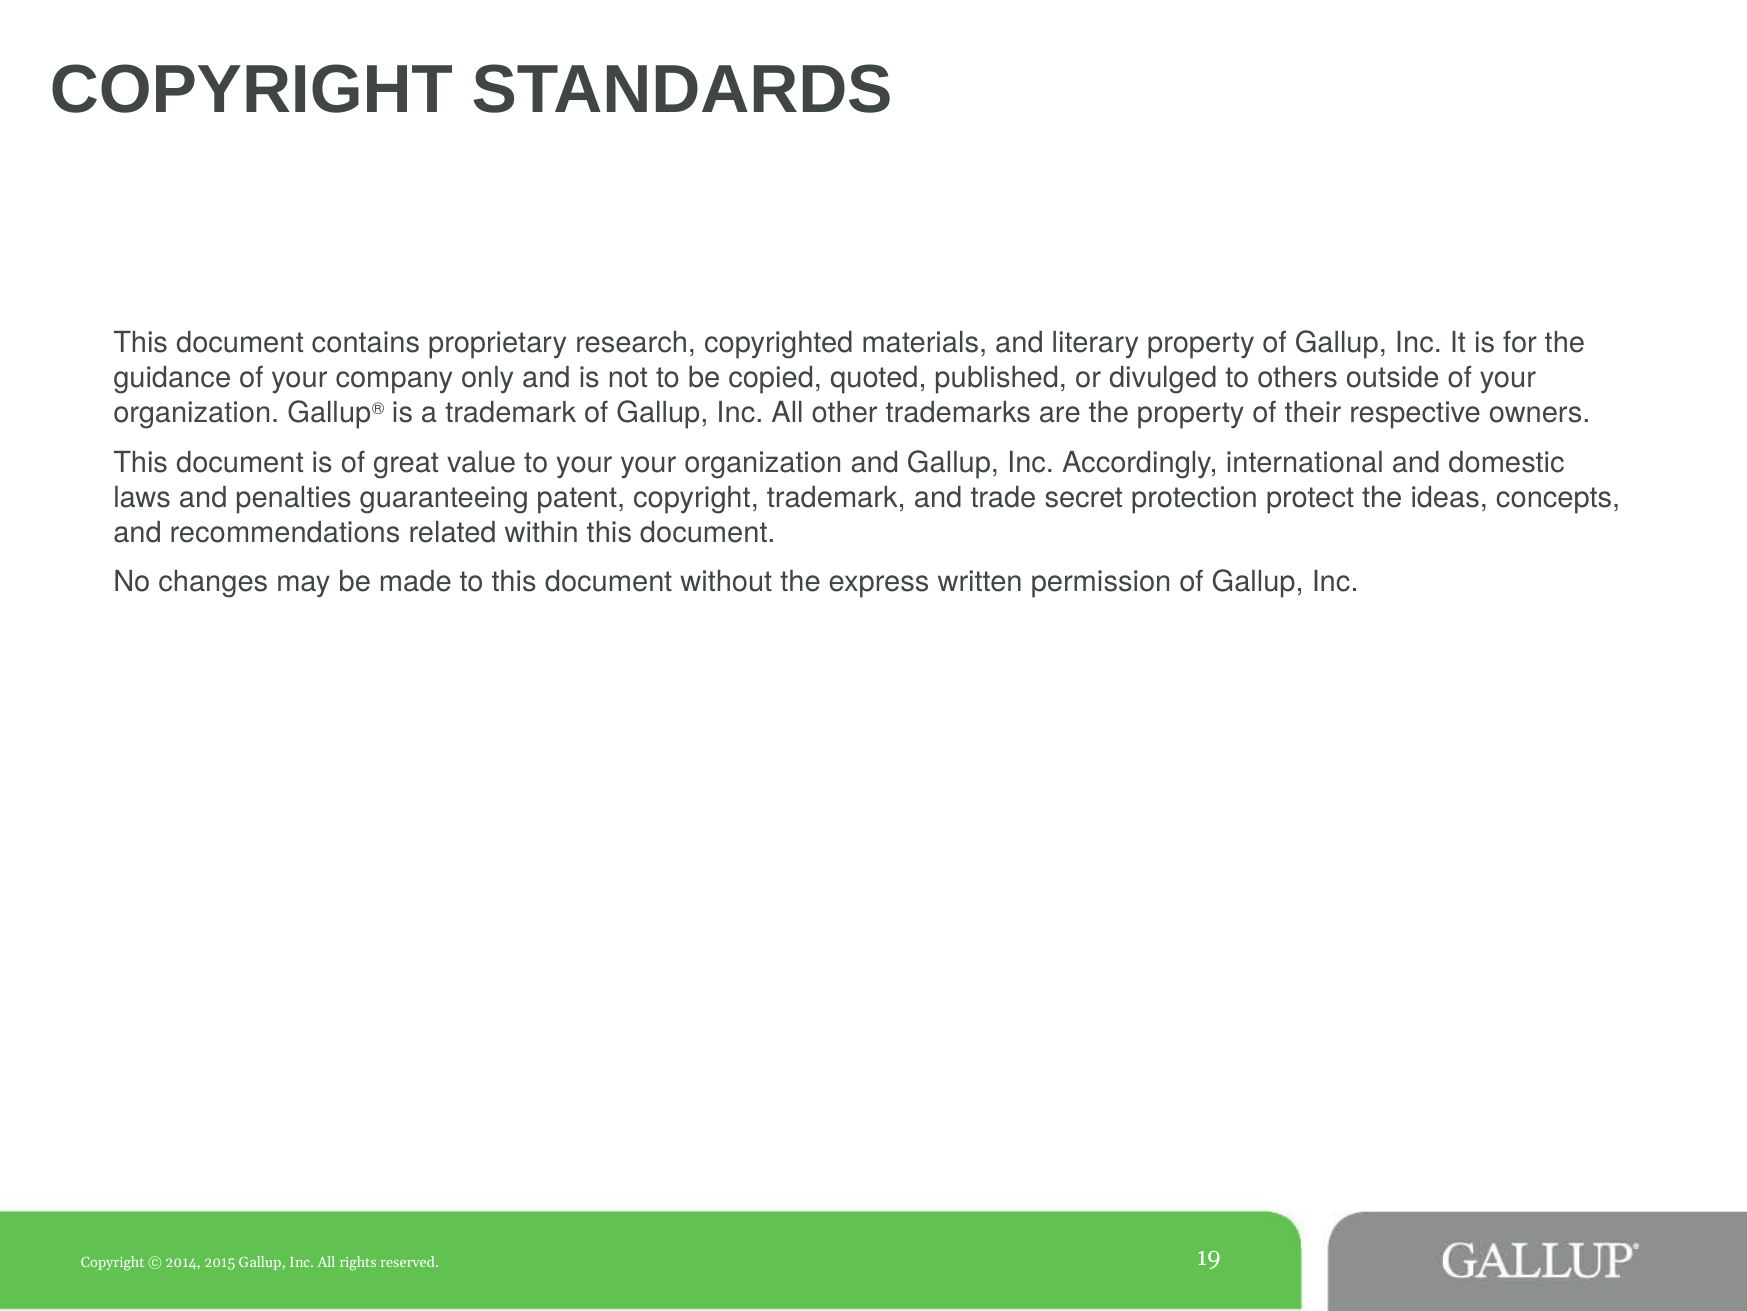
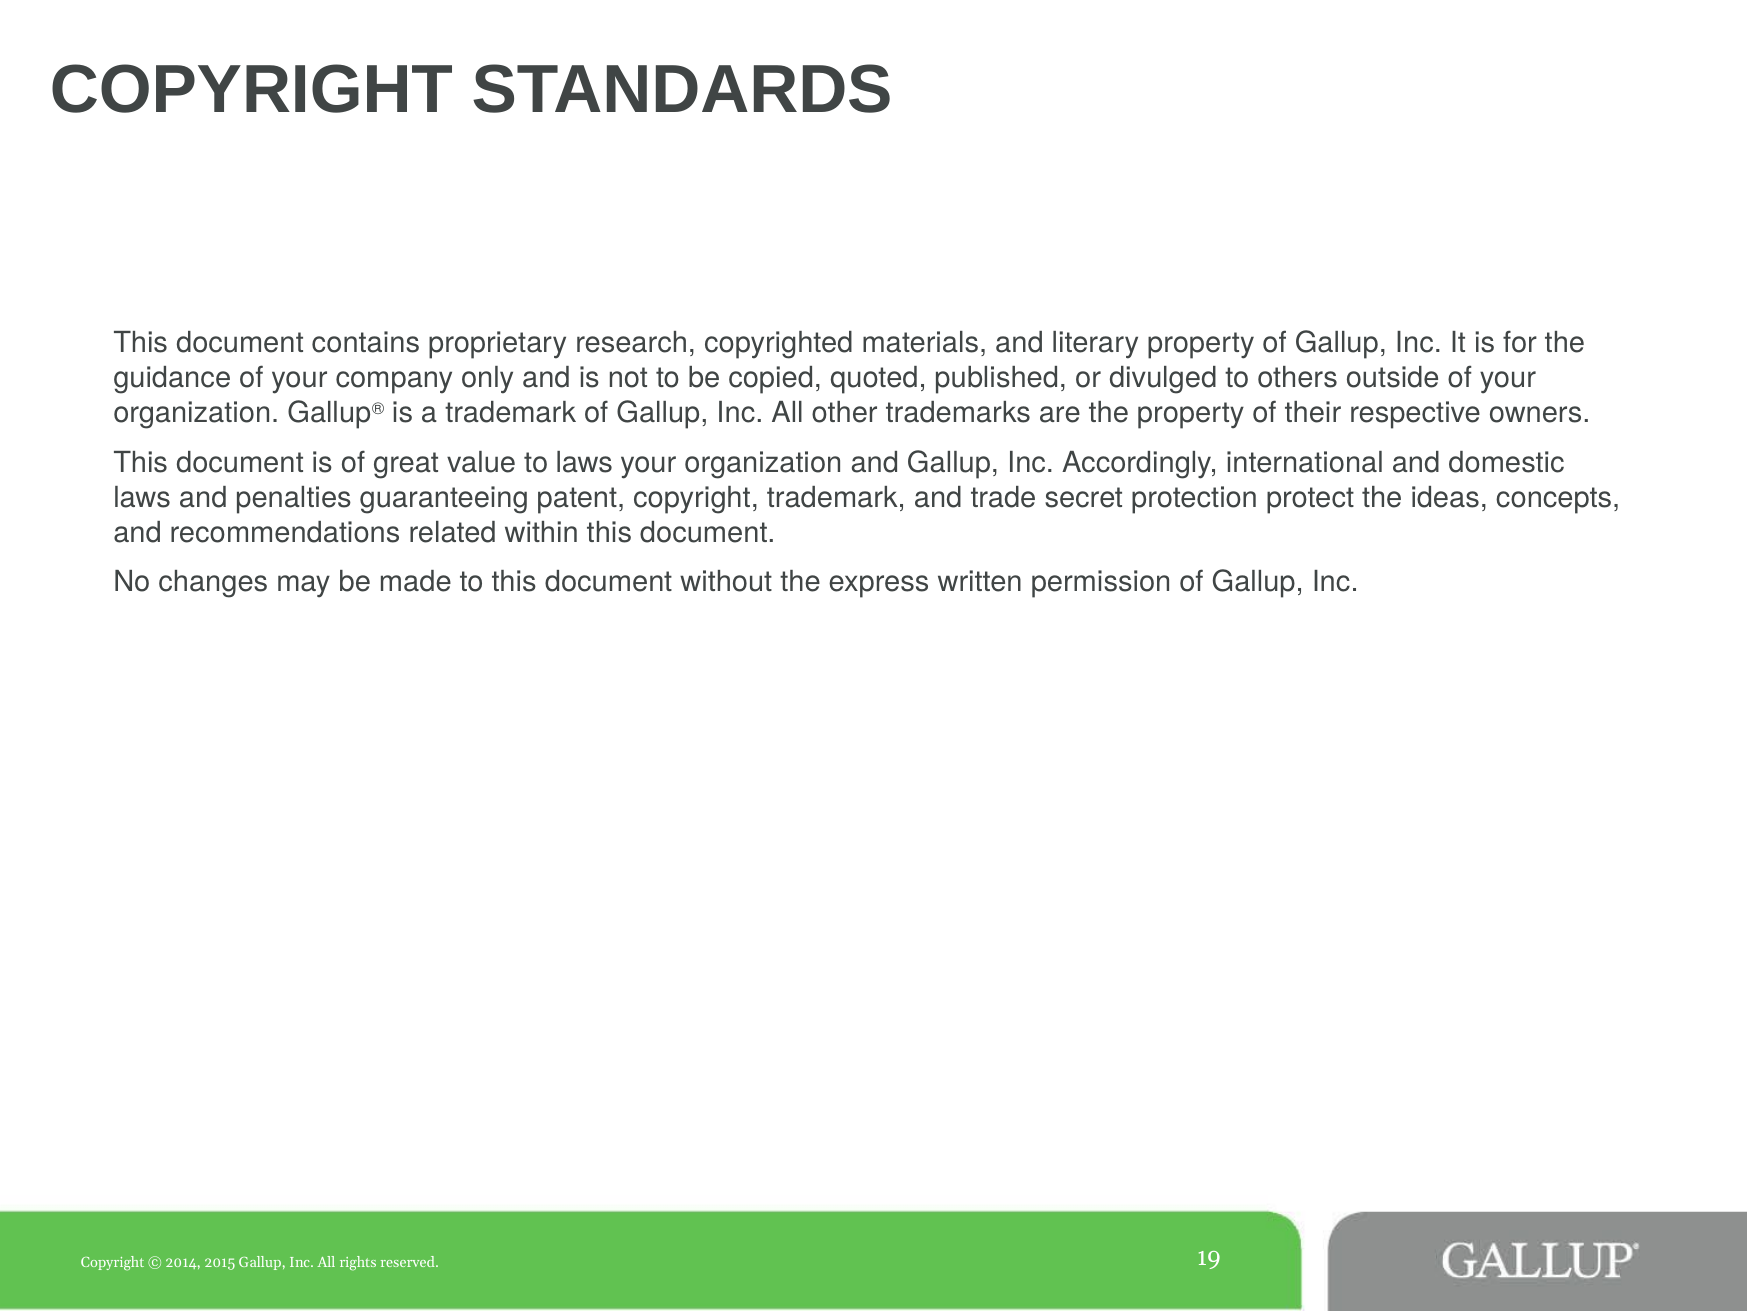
to your: your -> laws
